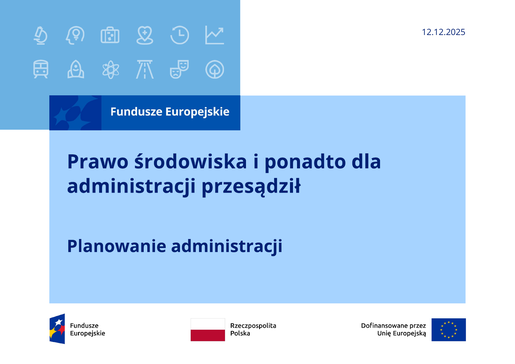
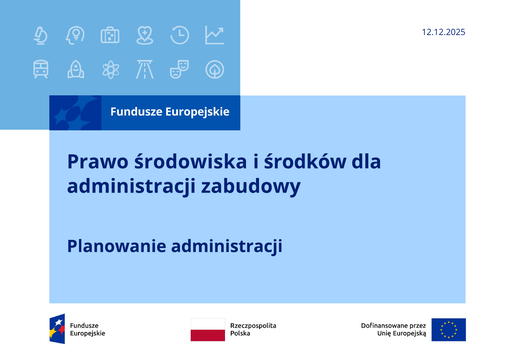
ponadto: ponadto -> środków
przesądził: przesądził -> zabudowy
